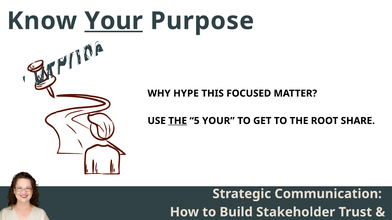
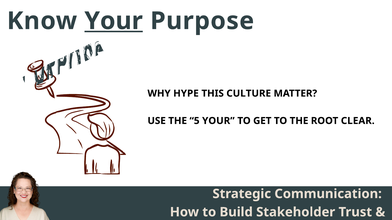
FOCUSED: FOCUSED -> CULTURE
THE at (178, 121) underline: present -> none
SHARE: SHARE -> CLEAR
